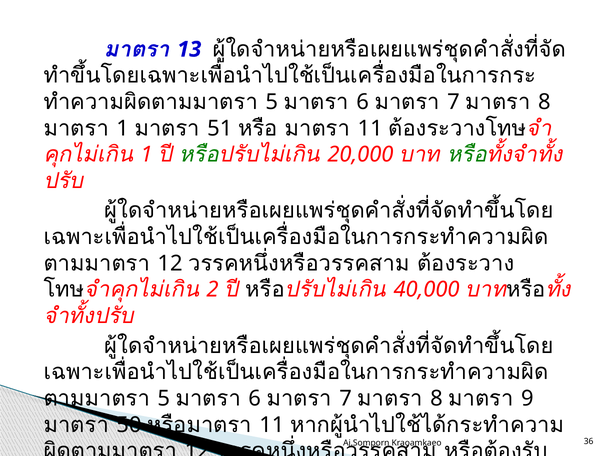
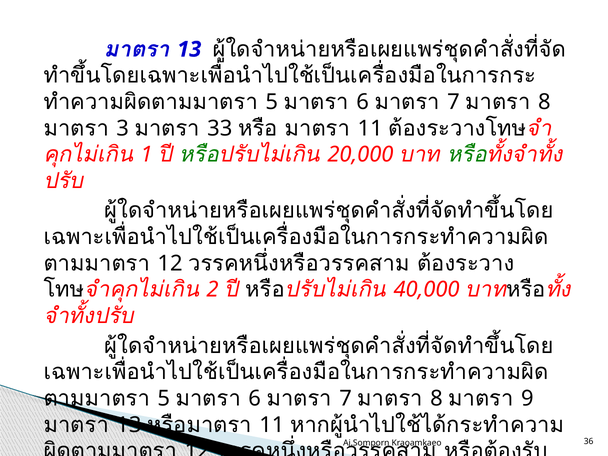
1 at (123, 128): 1 -> 3
51: 51 -> 33
50 at (129, 425): 50 -> 13
